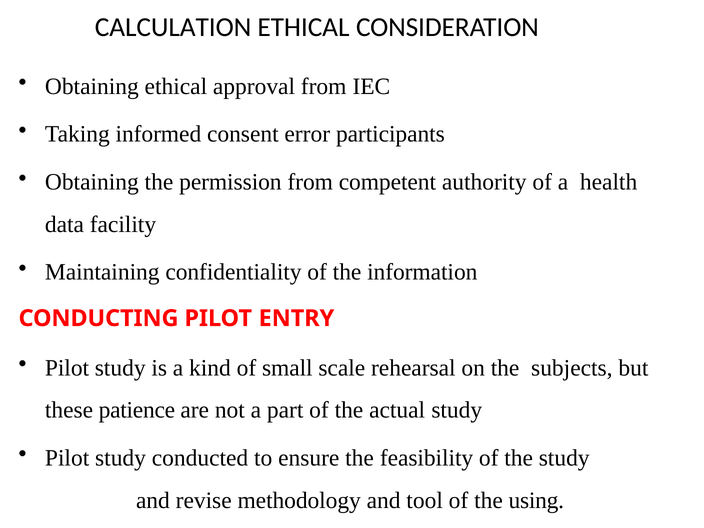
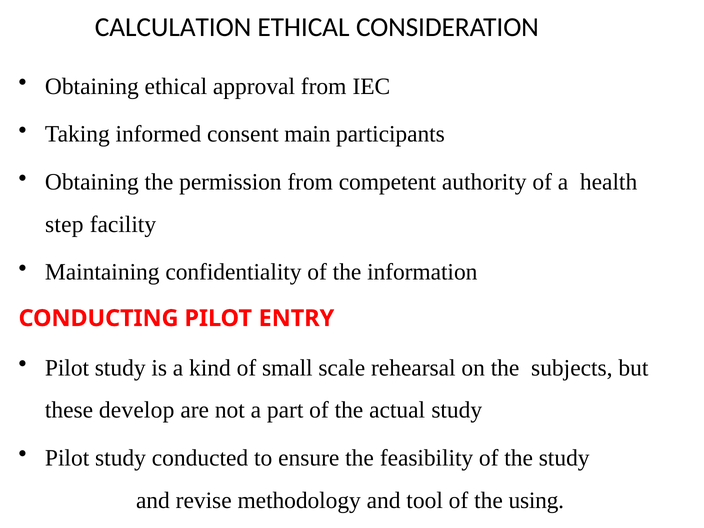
error: error -> main
data: data -> step
patience: patience -> develop
